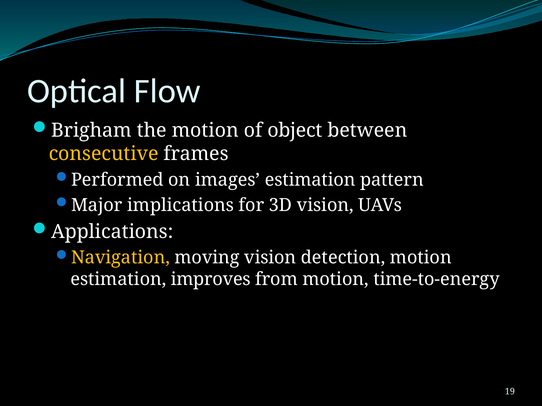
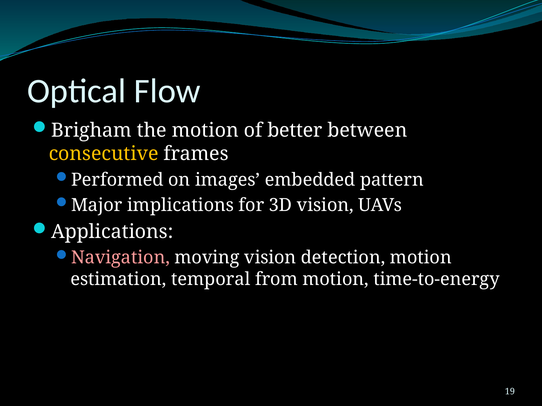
object: object -> better
images estimation: estimation -> embedded
Navigation colour: yellow -> pink
improves: improves -> temporal
